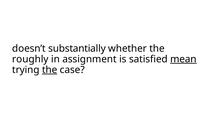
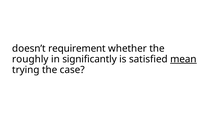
substantially: substantially -> requirement
assignment: assignment -> significantly
the at (50, 70) underline: present -> none
